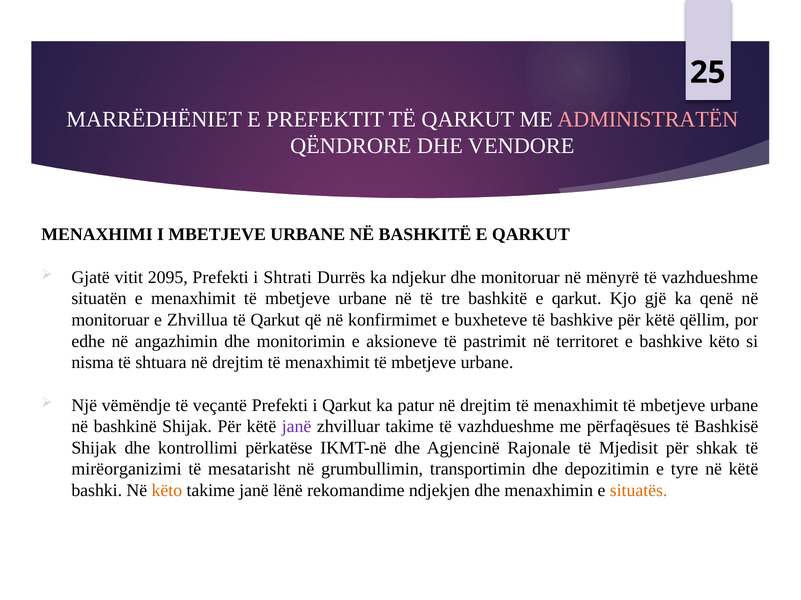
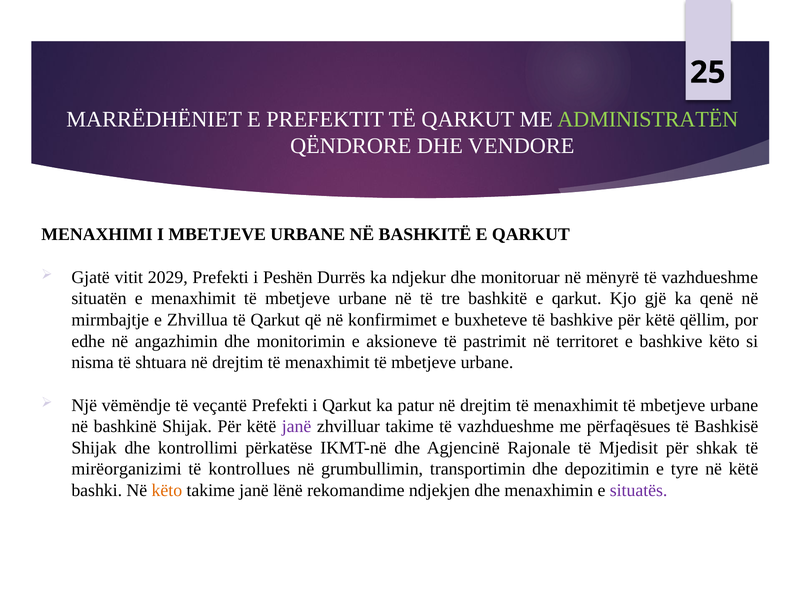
ADMINISTRATËN colour: pink -> light green
2095: 2095 -> 2029
Shtrati: Shtrati -> Peshën
monitoruar at (110, 320): monitoruar -> mirmbajtje
mesatarisht: mesatarisht -> kontrollues
situatës colour: orange -> purple
